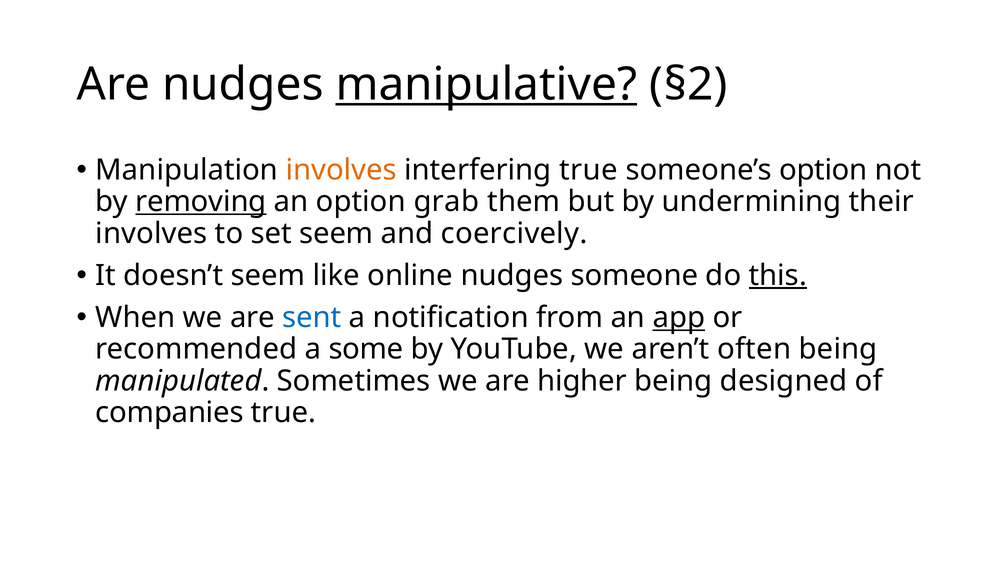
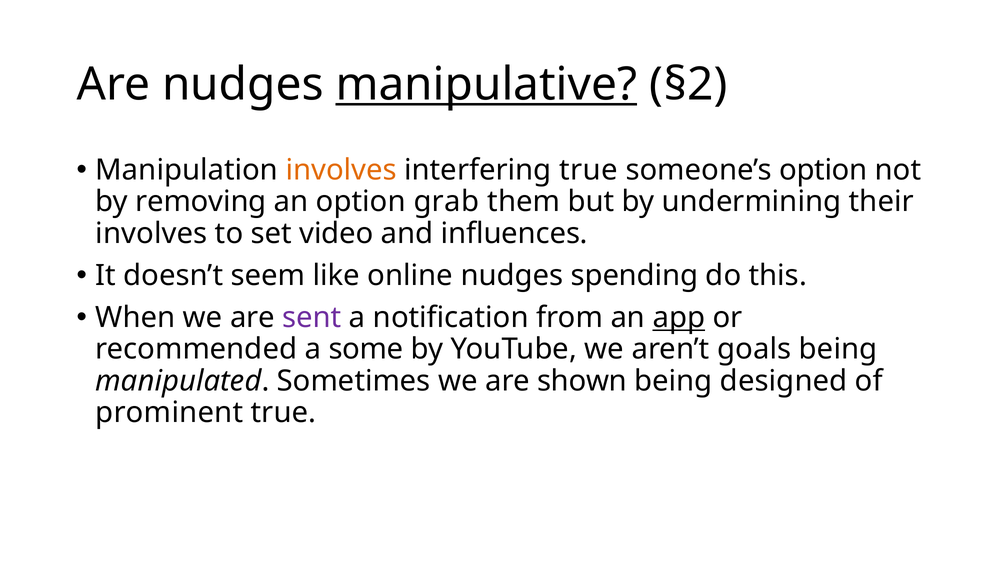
removing underline: present -> none
set seem: seem -> video
coercively: coercively -> influences
someone: someone -> spending
this underline: present -> none
sent colour: blue -> purple
often: often -> goals
higher: higher -> shown
companies: companies -> prominent
